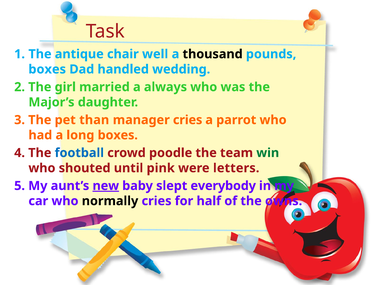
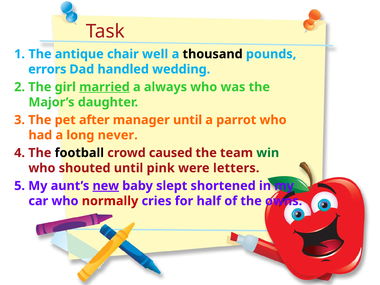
boxes at (47, 69): boxes -> errors
married underline: none -> present
than: than -> after
manager cries: cries -> until
long boxes: boxes -> never
football colour: blue -> black
poodle: poodle -> caused
everybody: everybody -> shortened
normally colour: black -> red
